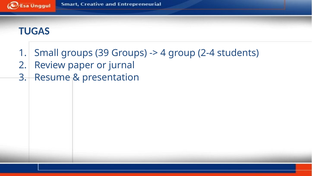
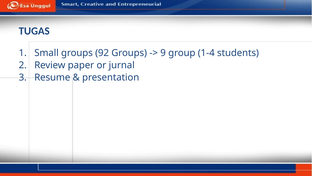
39: 39 -> 92
4: 4 -> 9
2-4: 2-4 -> 1-4
